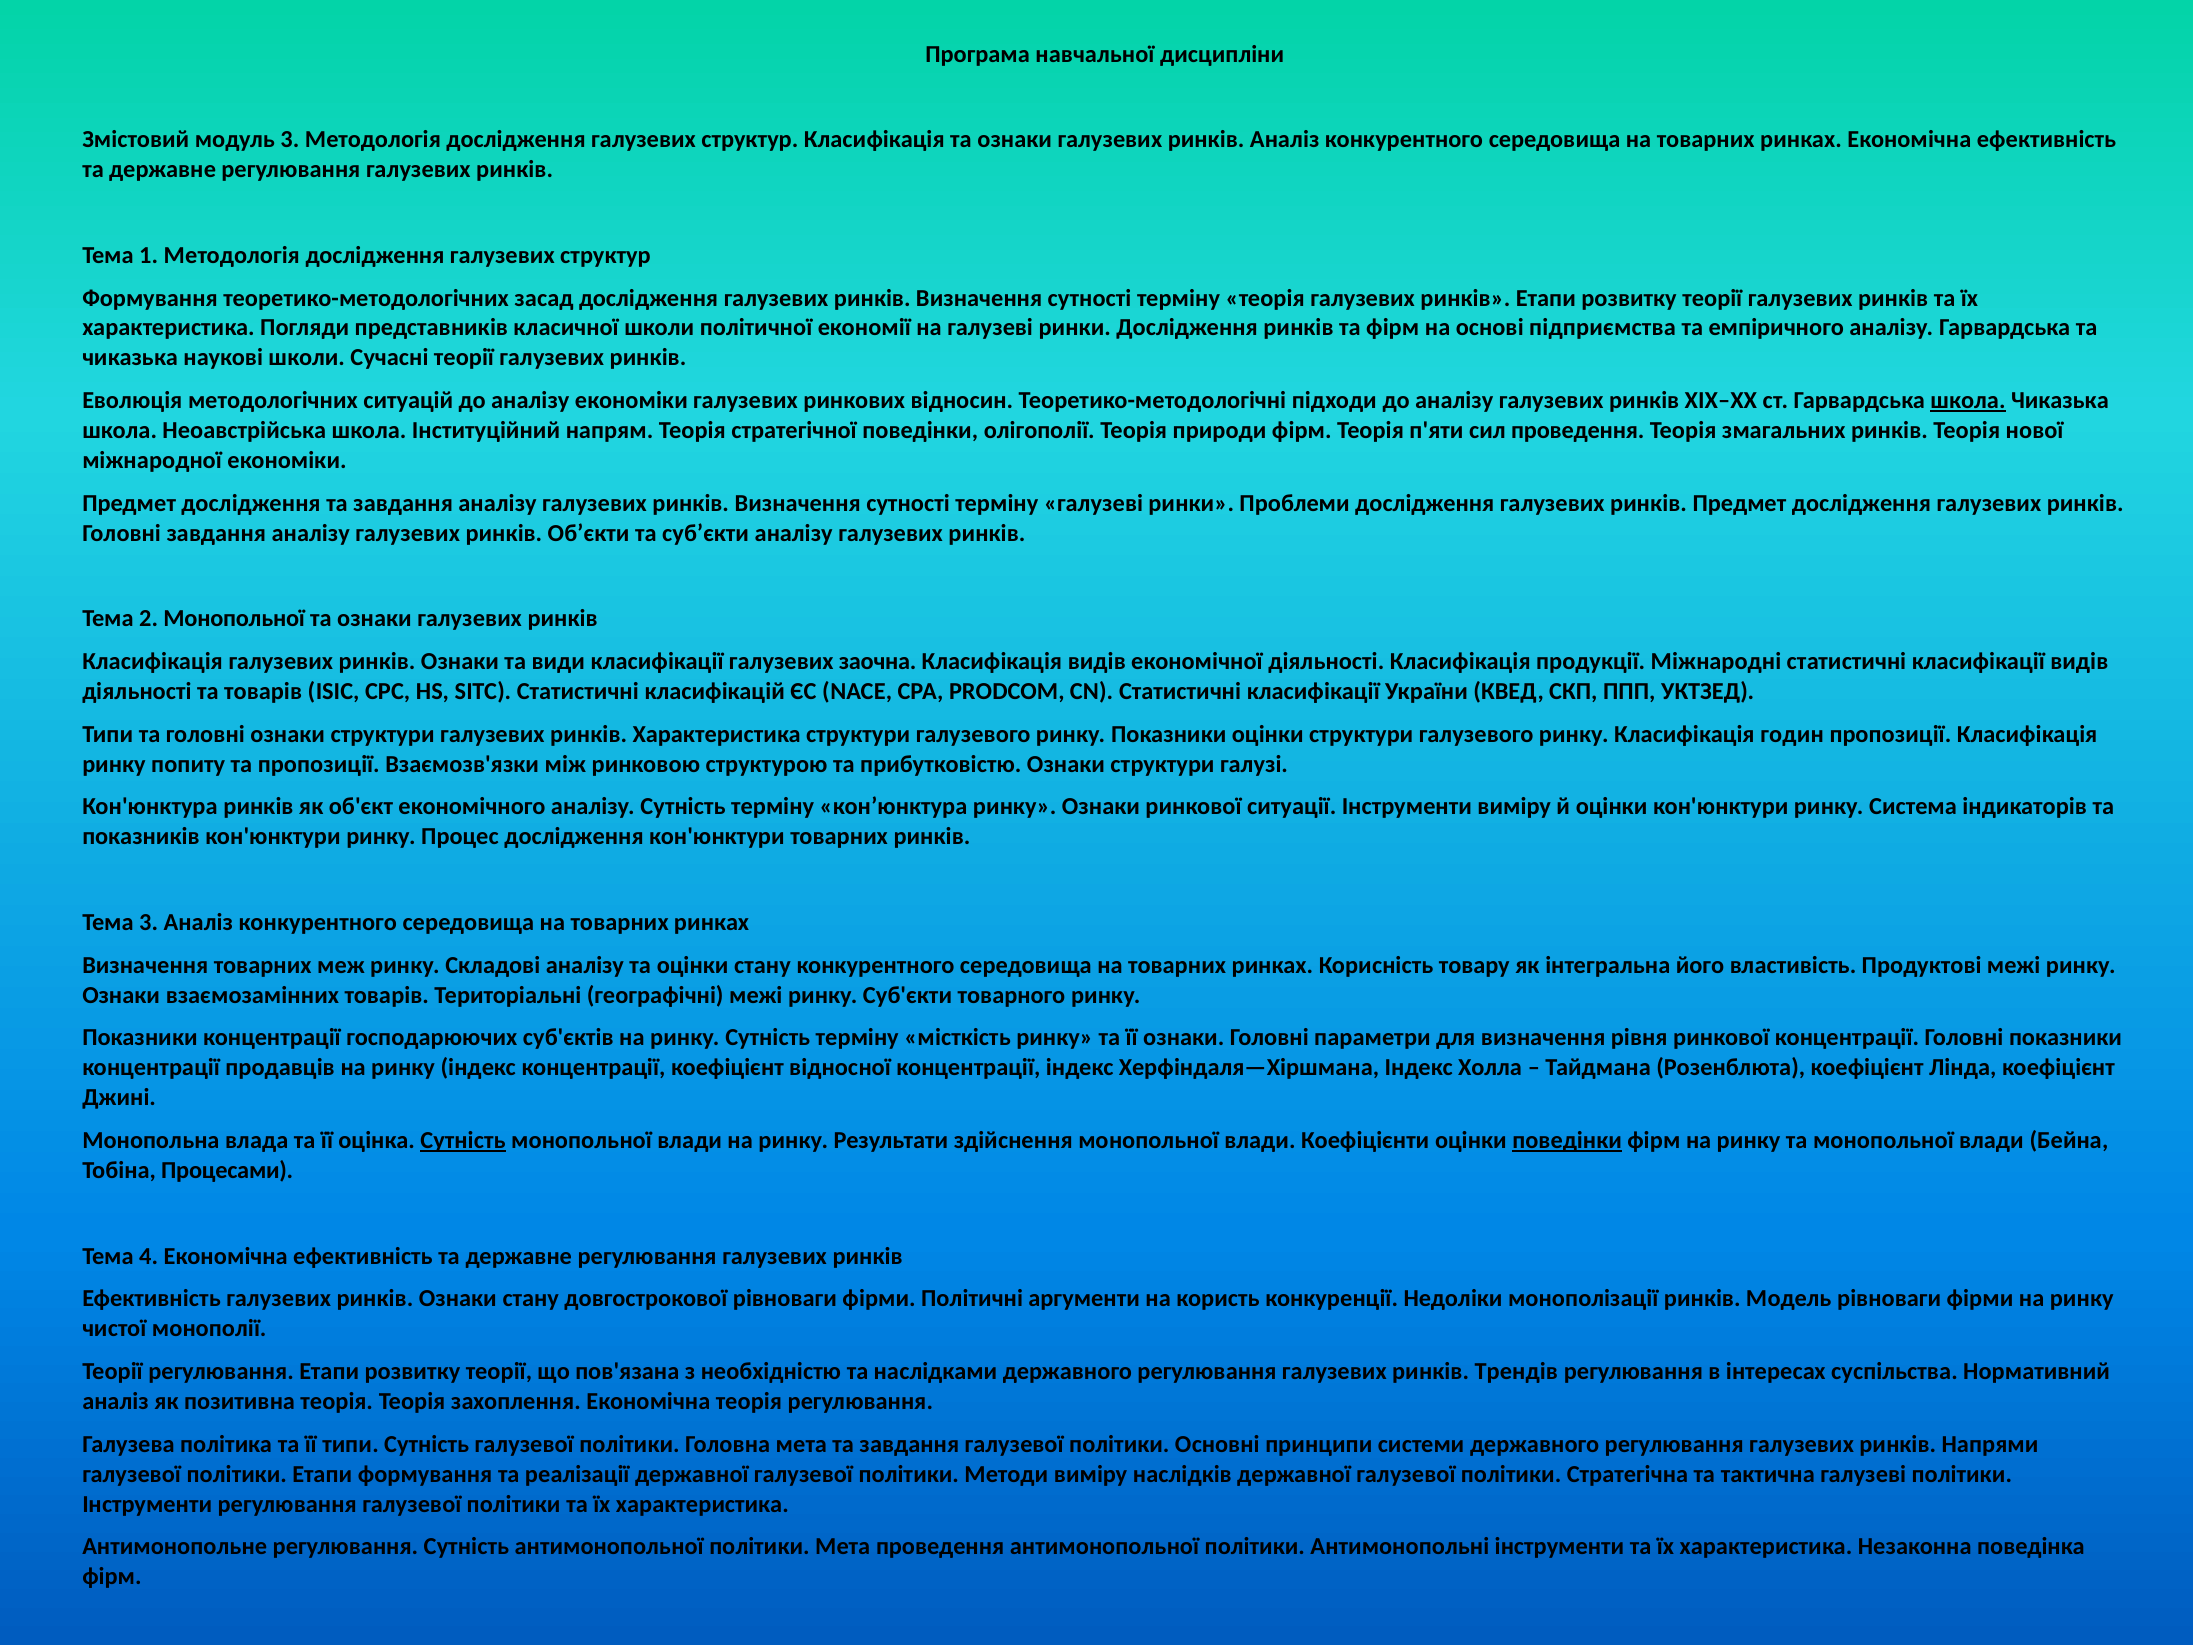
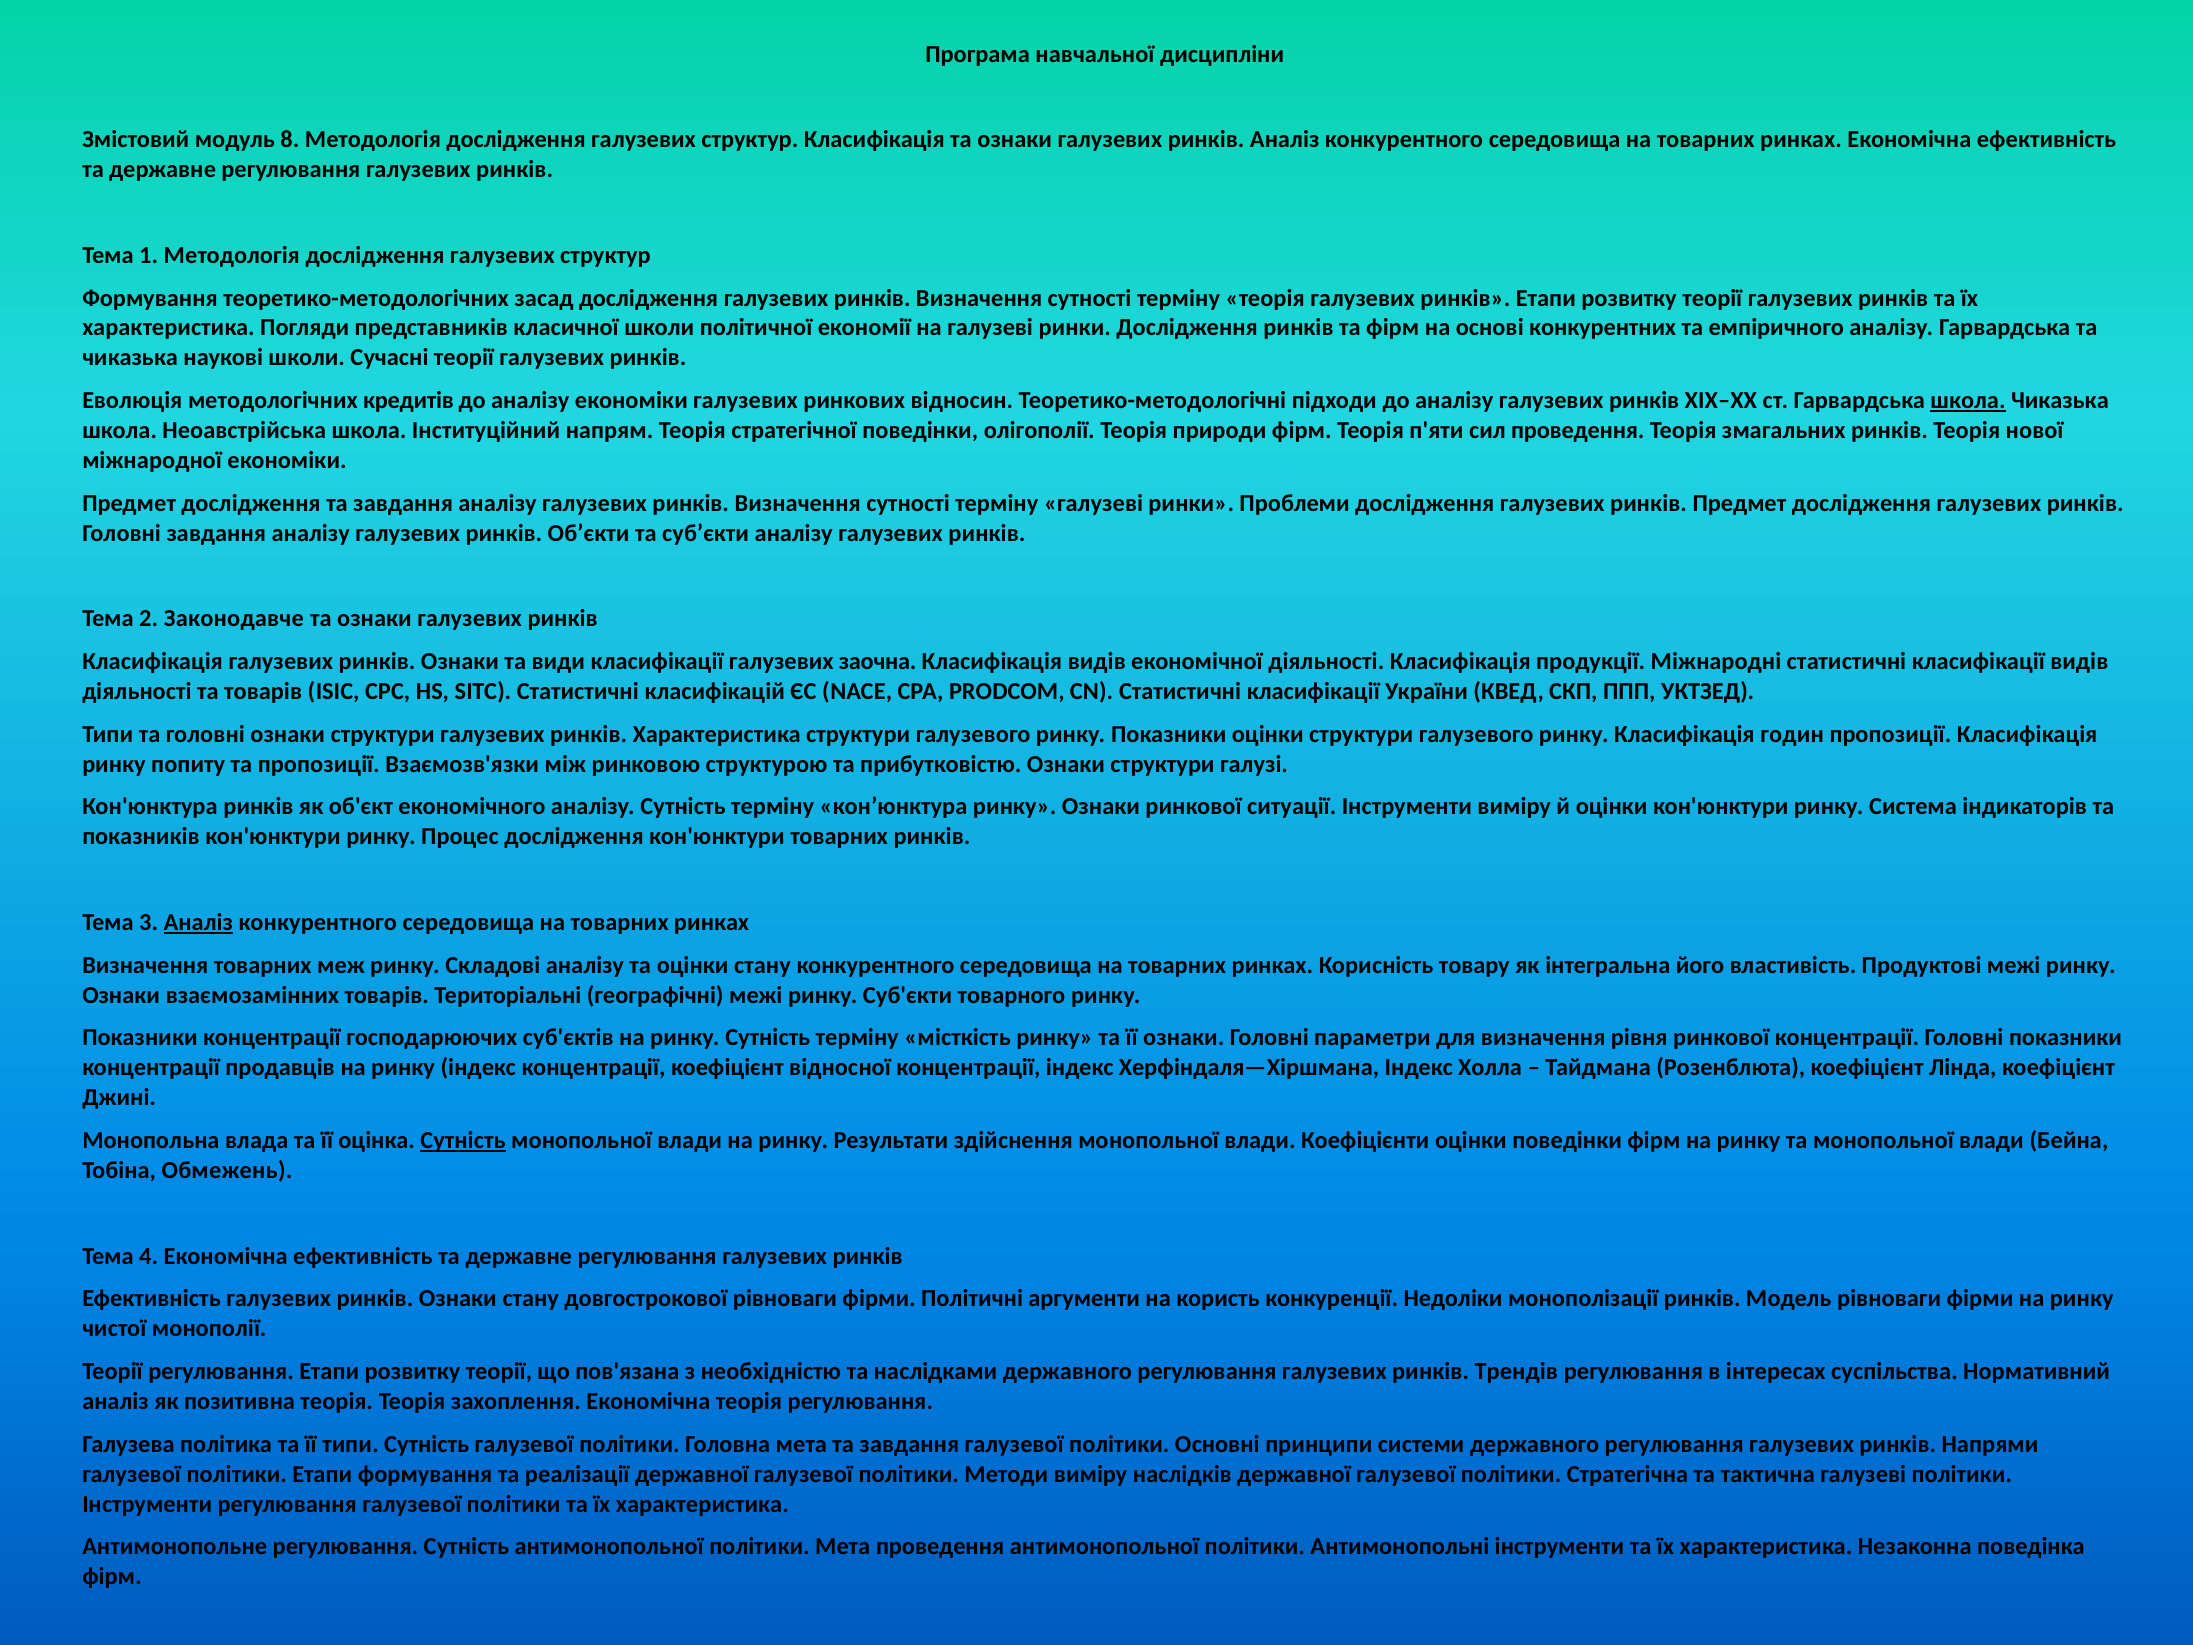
модуль 3: 3 -> 8
підприємства: підприємства -> конкурентних
ситуацій: ситуацій -> кредитів
2 Монопольної: Монопольної -> Законодавче
Аналіз at (198, 922) underline: none -> present
поведінки at (1567, 1140) underline: present -> none
Процесами: Процесами -> Обмежень
